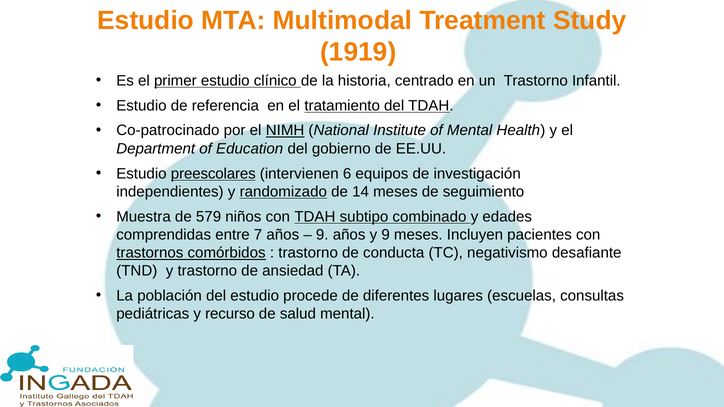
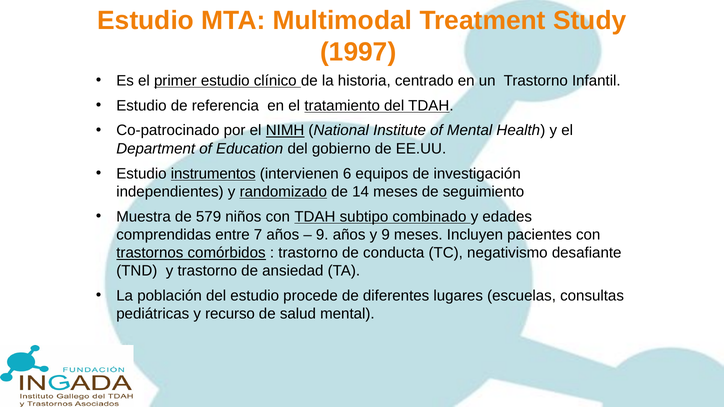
1919: 1919 -> 1997
preescolares: preescolares -> instrumentos
